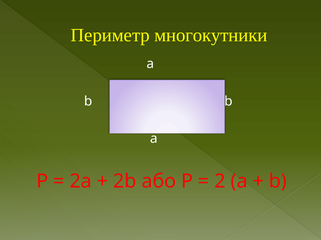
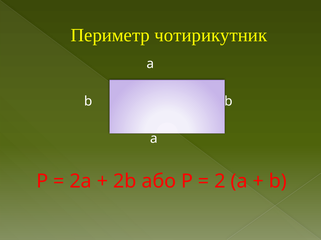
многокутники: многокутники -> чотирикутник
